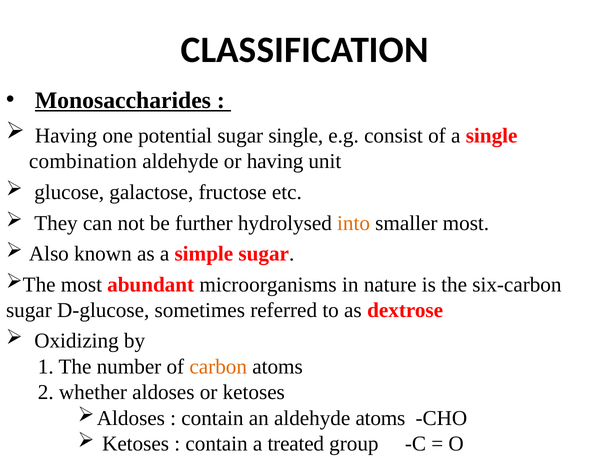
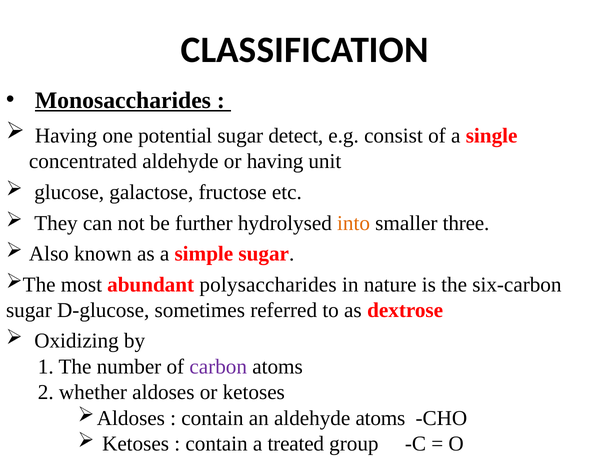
sugar single: single -> detect
combination: combination -> concentrated
smaller most: most -> three
microorganisms: microorganisms -> polysaccharides
carbon colour: orange -> purple
